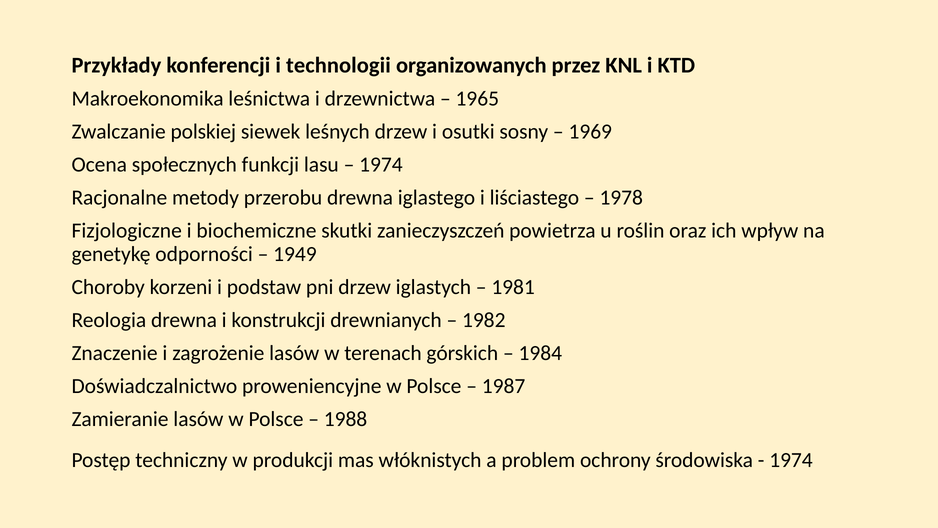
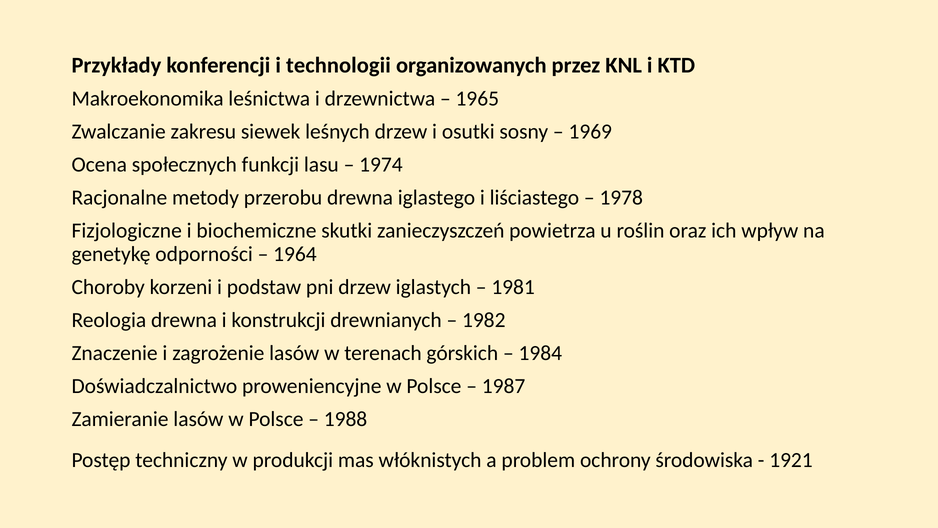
polskiej: polskiej -> zakresu
1949: 1949 -> 1964
1974 at (791, 460): 1974 -> 1921
